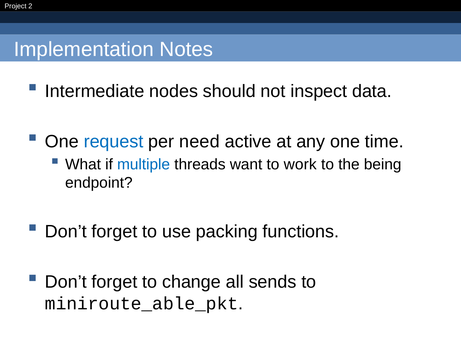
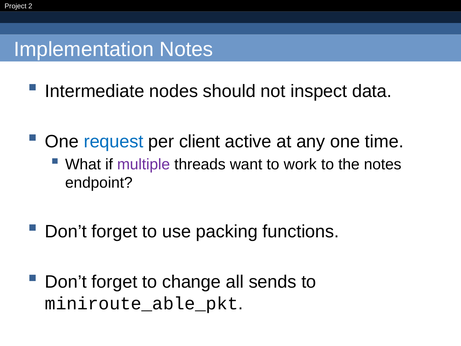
need: need -> client
multiple colour: blue -> purple
the being: being -> notes
